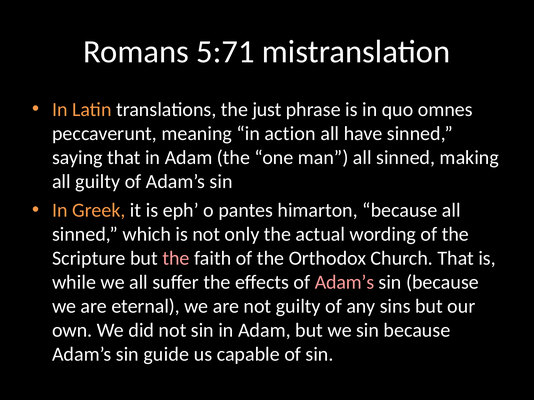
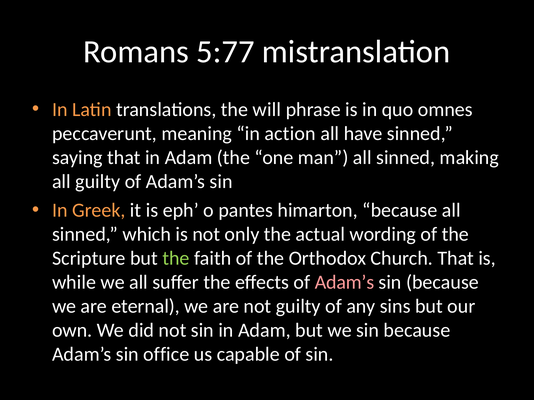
5:71: 5:71 -> 5:77
just: just -> will
the at (176, 259) colour: pink -> light green
guide: guide -> office
